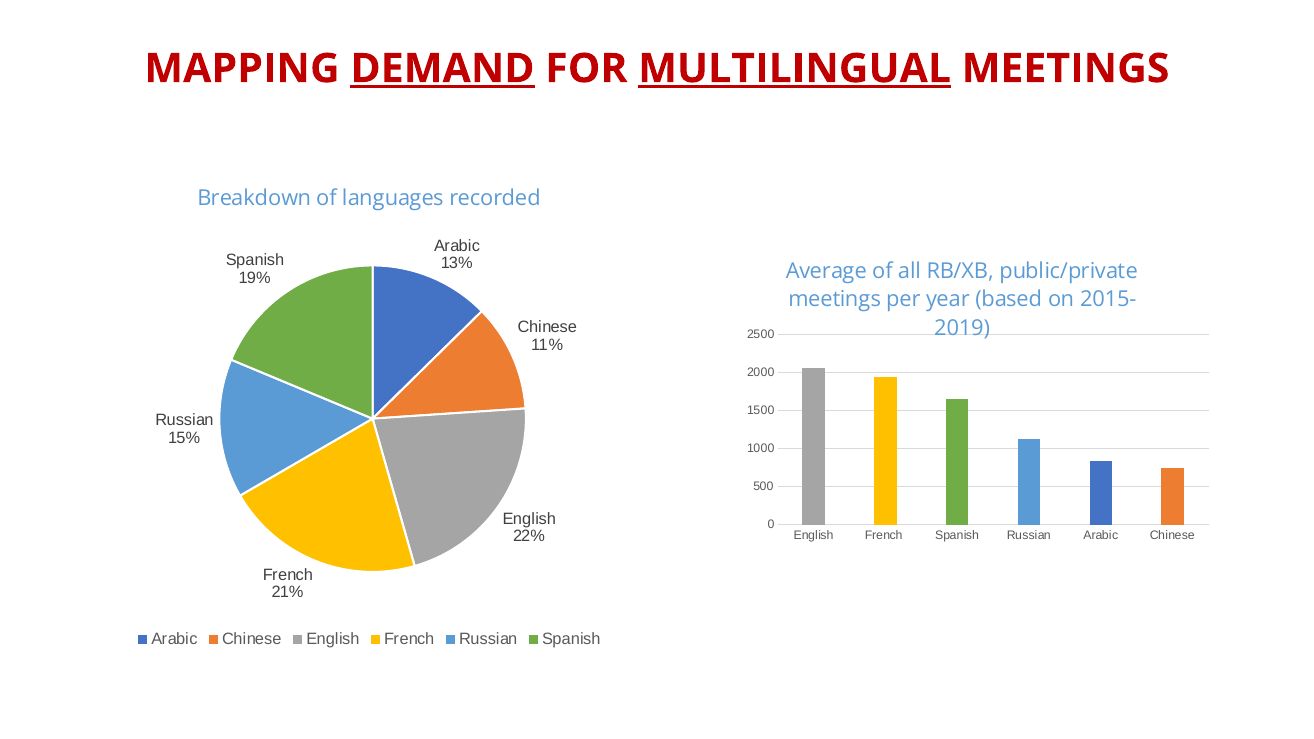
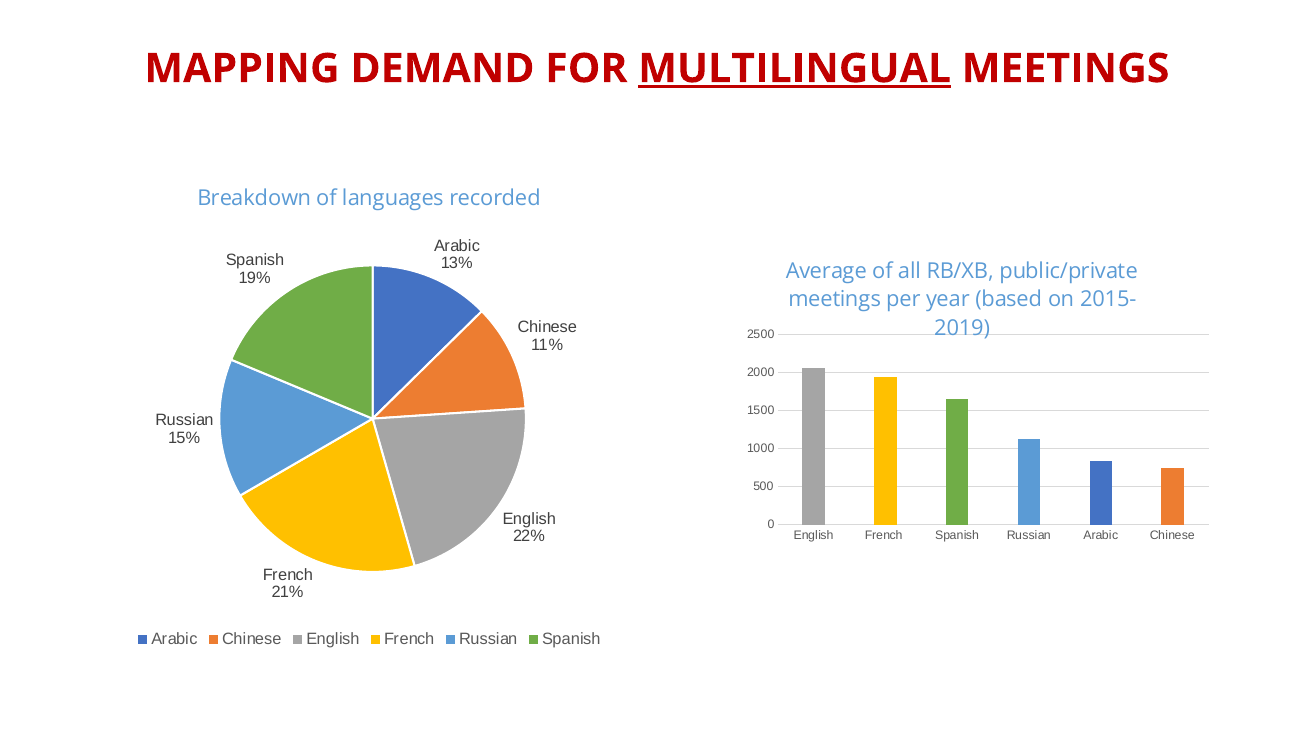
DEMAND underline: present -> none
